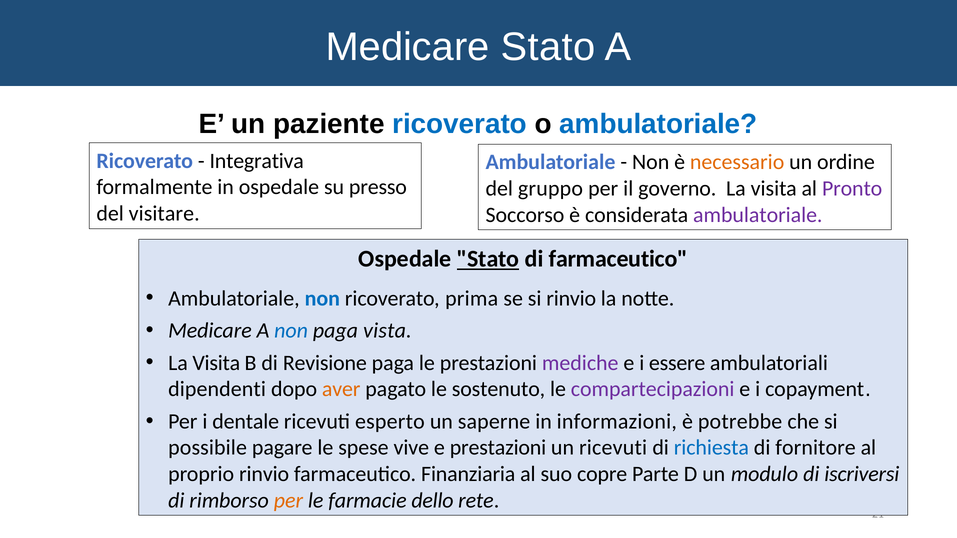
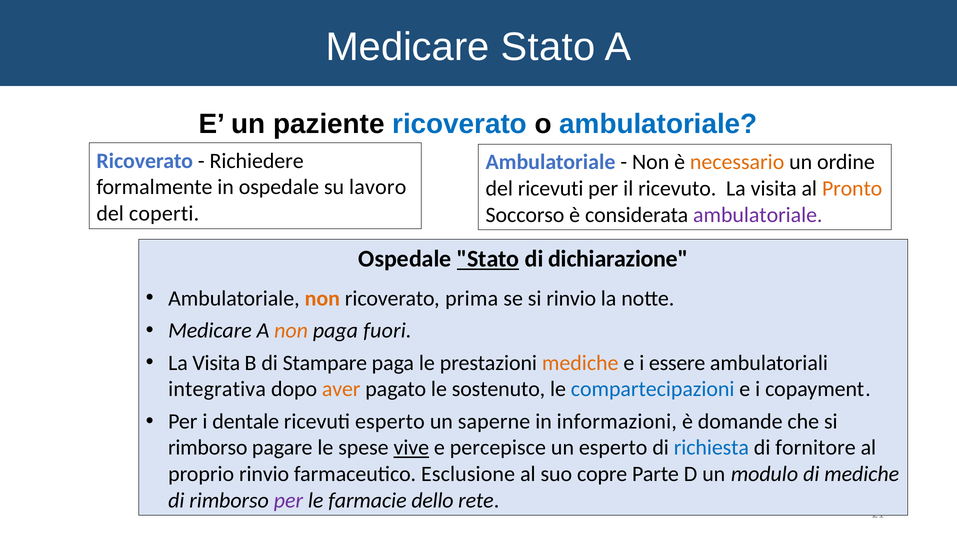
Integrativa: Integrativa -> Richiedere
presso: presso -> lavoro
del gruppo: gruppo -> ricevuti
governo: governo -> ricevuto
Pronto colour: purple -> orange
visitare: visitare -> coperti
di farmaceutico: farmaceutico -> dichiarazione
non at (322, 299) colour: blue -> orange
non at (291, 331) colour: blue -> orange
vista: vista -> fuori
Revisione: Revisione -> Stampare
mediche at (580, 363) colour: purple -> orange
dipendenti: dipendenti -> integrativa
compartecipazioni colour: purple -> blue
potrebbe: potrebbe -> domande
possibile at (208, 448): possibile -> rimborso
vive underline: none -> present
e prestazioni: prestazioni -> percepisce
un ricevuti: ricevuti -> esperto
Finanziaria: Finanziaria -> Esclusione
di iscriversi: iscriversi -> mediche
per at (288, 501) colour: orange -> purple
